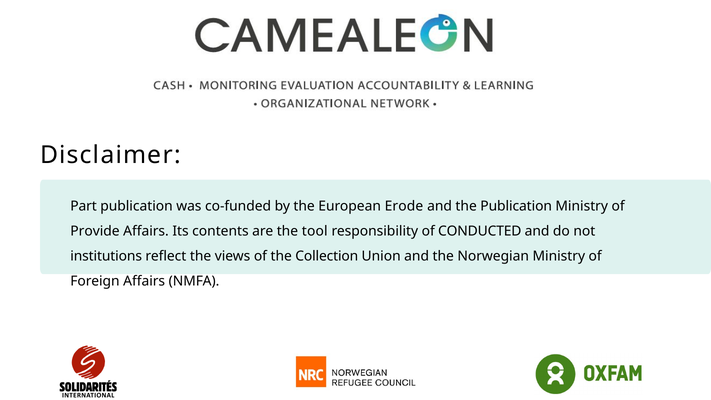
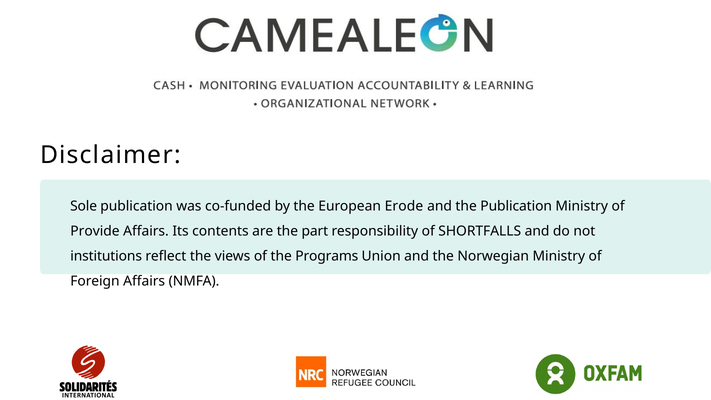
Part: Part -> Sole
tool: tool -> part
CONDUCTED: CONDUCTED -> SHORTFALLS
Collection: Collection -> Programs
